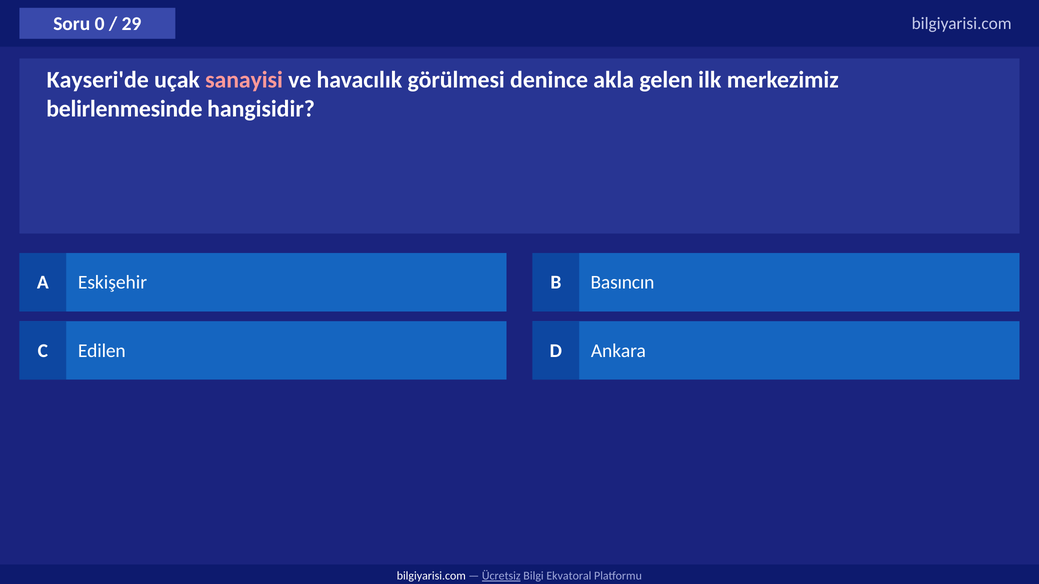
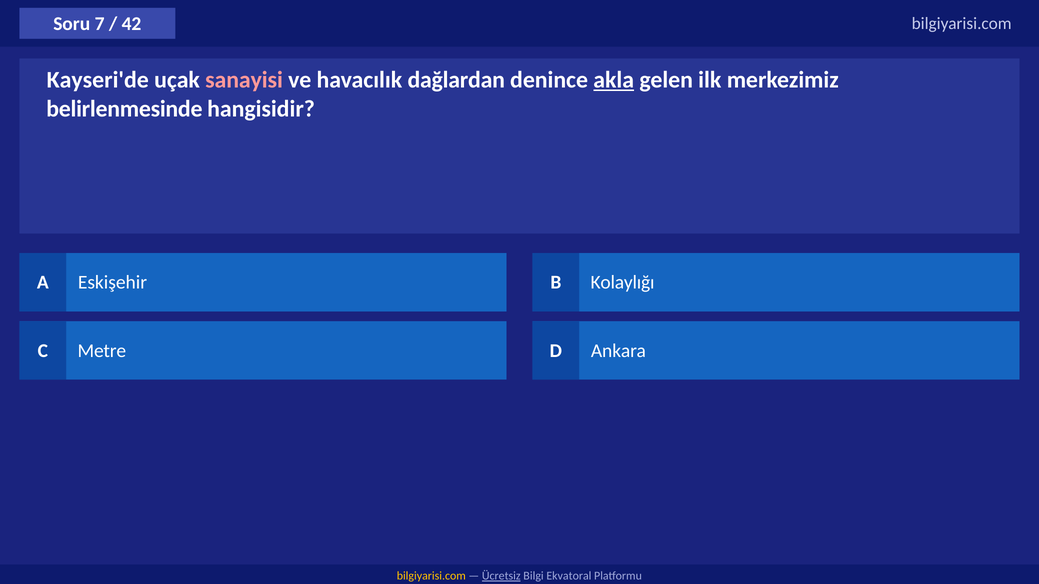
0: 0 -> 7
29: 29 -> 42
görülmesi: görülmesi -> dağlardan
akla underline: none -> present
Basıncın: Basıncın -> Kolaylığı
Edilen: Edilen -> Metre
bilgiyarisi.com at (431, 576) colour: white -> yellow
